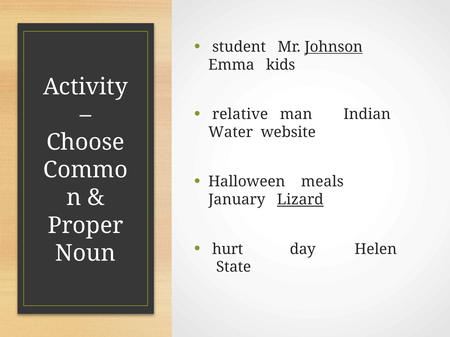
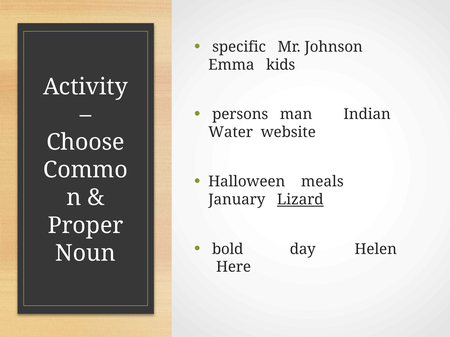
student: student -> specific
Johnson underline: present -> none
relative: relative -> persons
hurt: hurt -> bold
State: State -> Here
